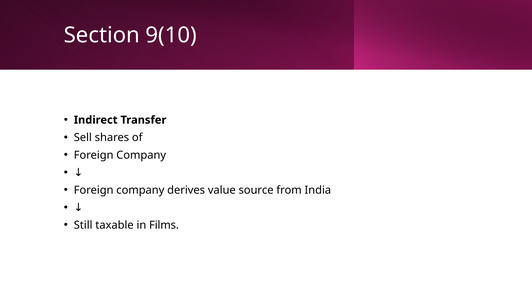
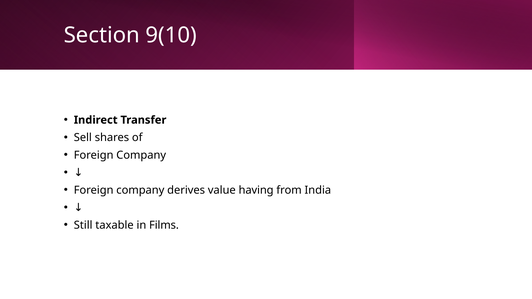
source: source -> having
